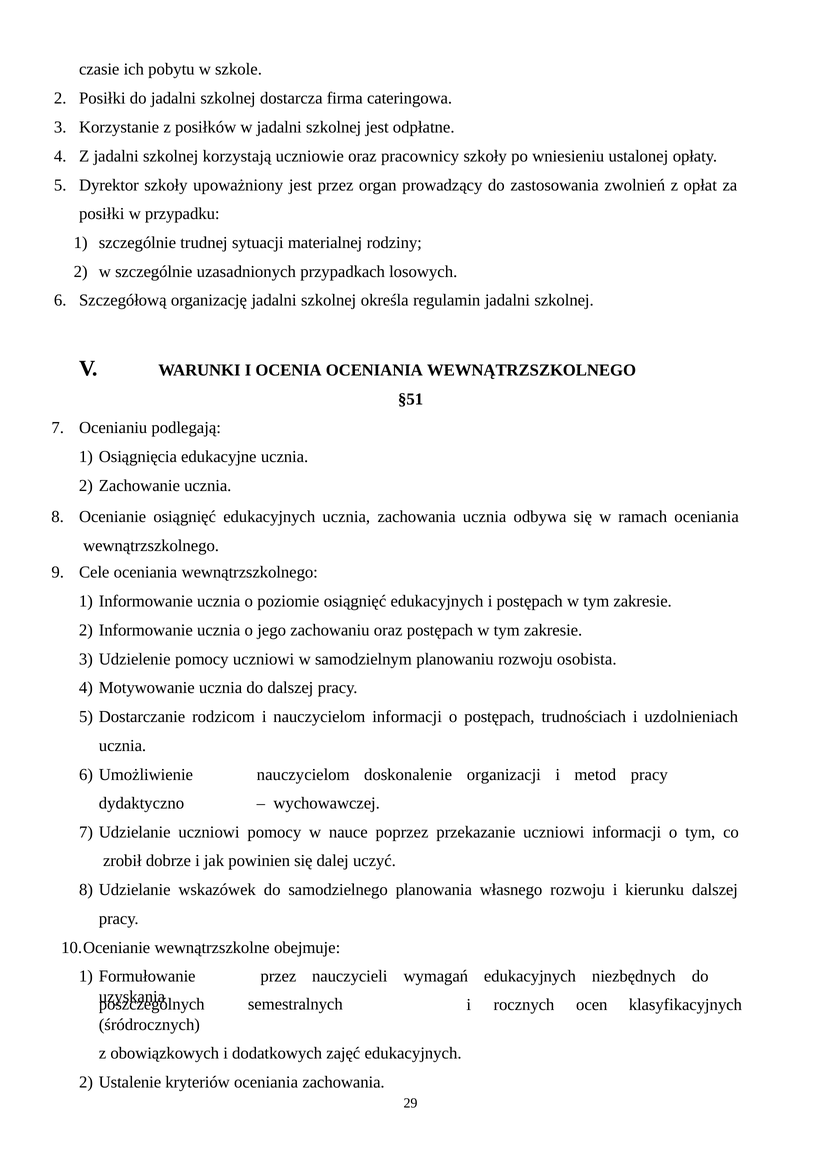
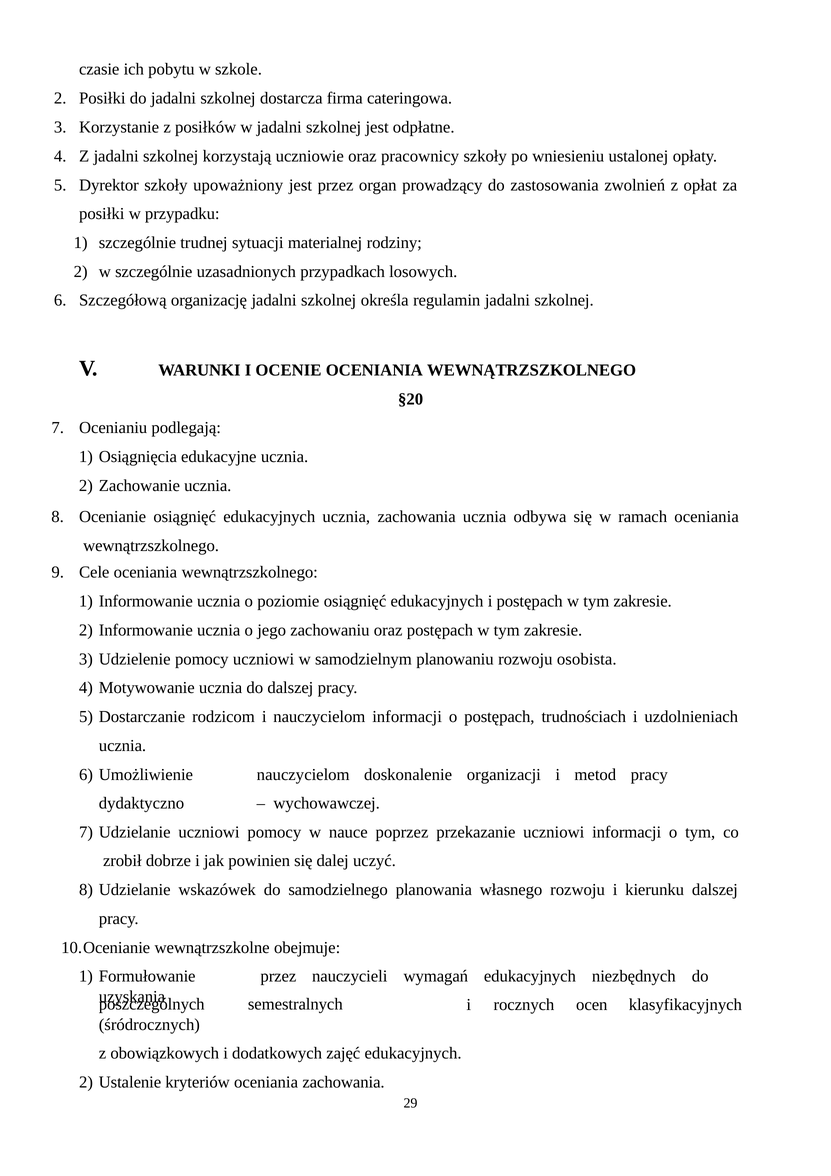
OCENIA: OCENIA -> OCENIE
§51: §51 -> §20
